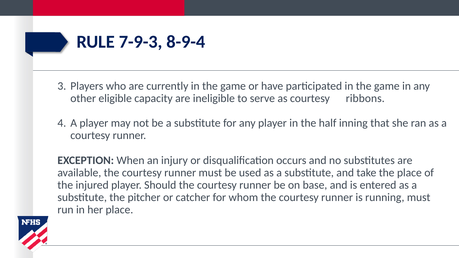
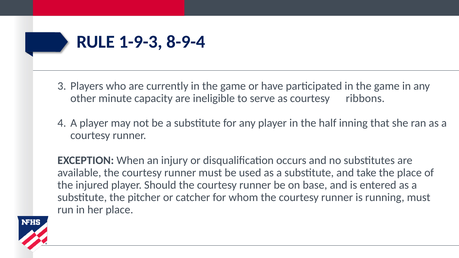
7-9-3: 7-9-3 -> 1-9-3
eligible: eligible -> minute
